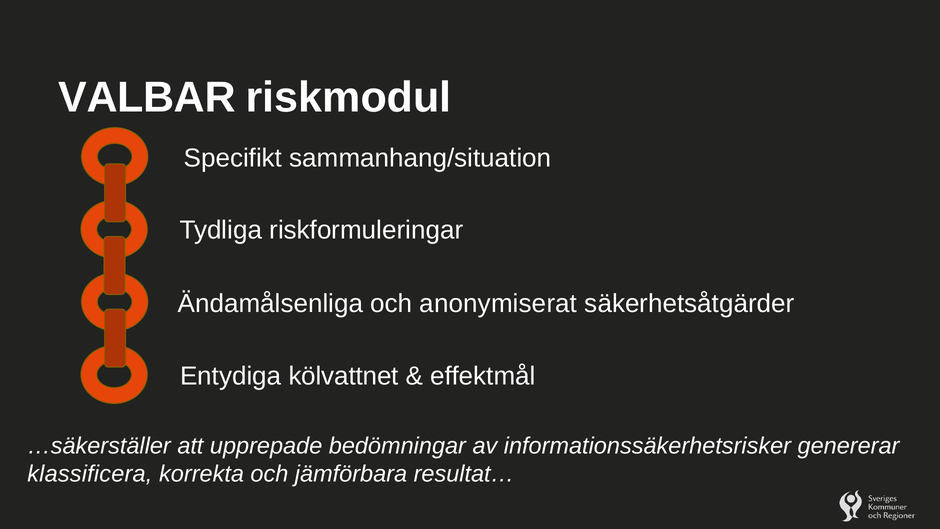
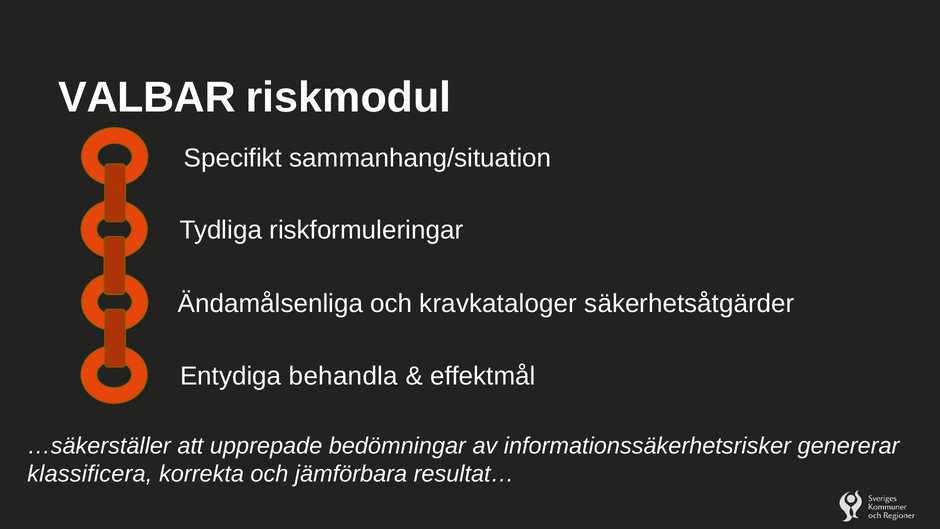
anonymiserat: anonymiserat -> kravkataloger
kölvattnet: kölvattnet -> behandla
